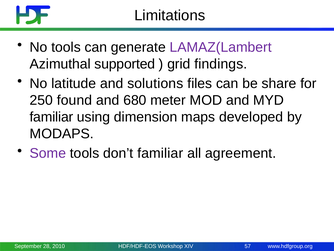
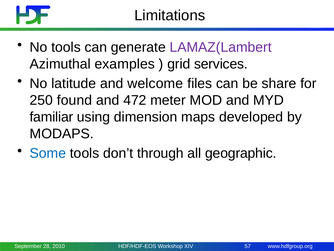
supported: supported -> examples
findings: findings -> services
solutions: solutions -> welcome
680: 680 -> 472
Some colour: purple -> blue
don’t familiar: familiar -> through
agreement: agreement -> geographic
